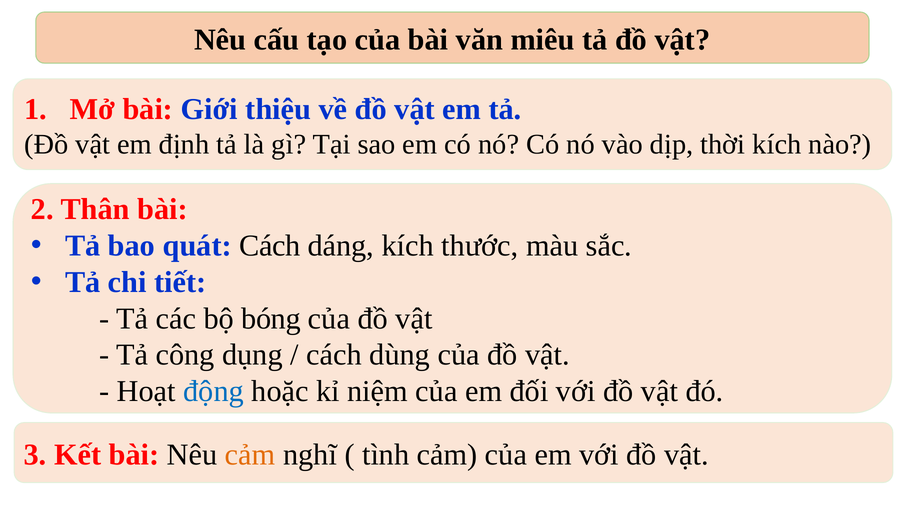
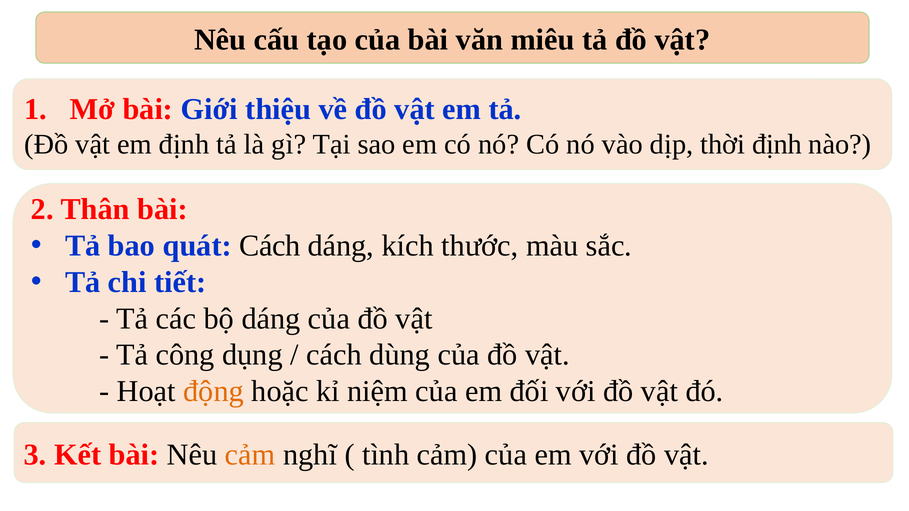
thời kích: kích -> định
bộ bóng: bóng -> dáng
động colour: blue -> orange
